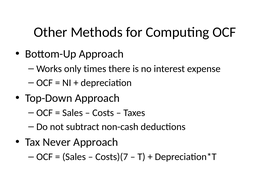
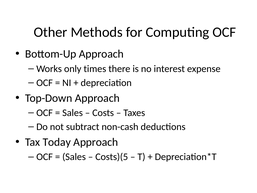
Never: Never -> Today
Costs)(7: Costs)(7 -> Costs)(5
